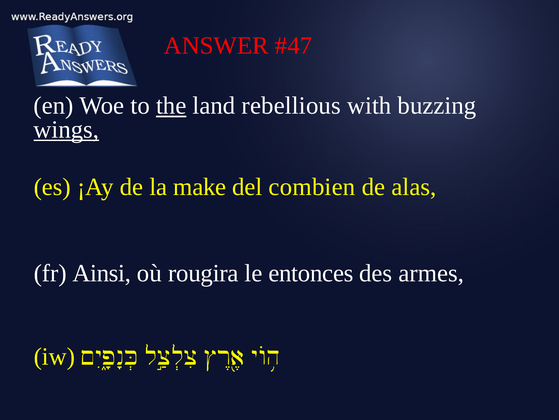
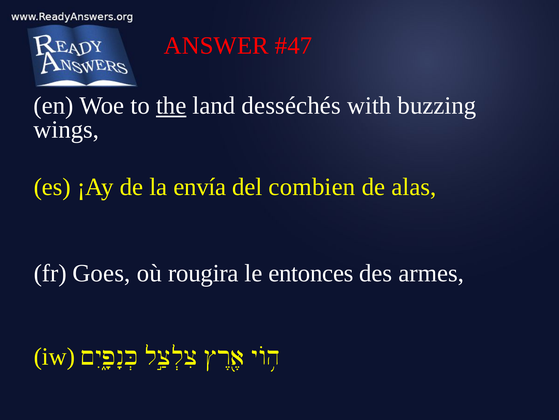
rebellious: rebellious -> desséchés
wings underline: present -> none
make: make -> envía
Ainsi: Ainsi -> Goes
